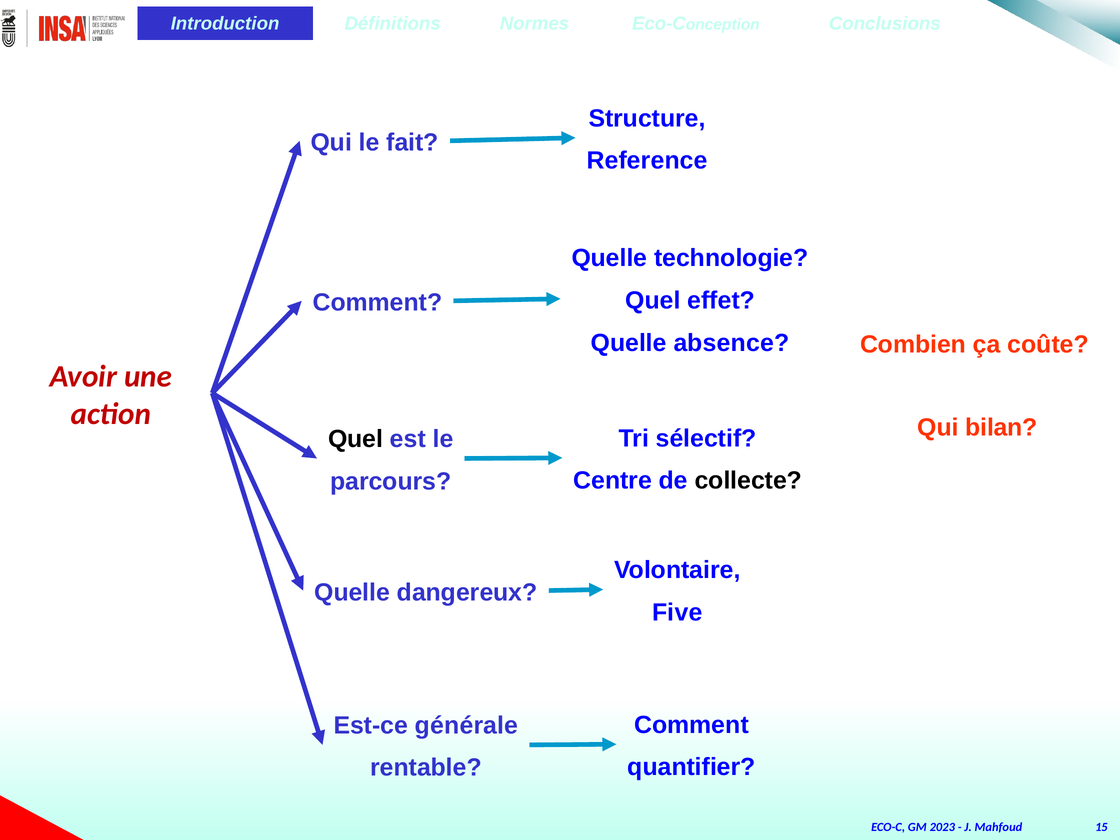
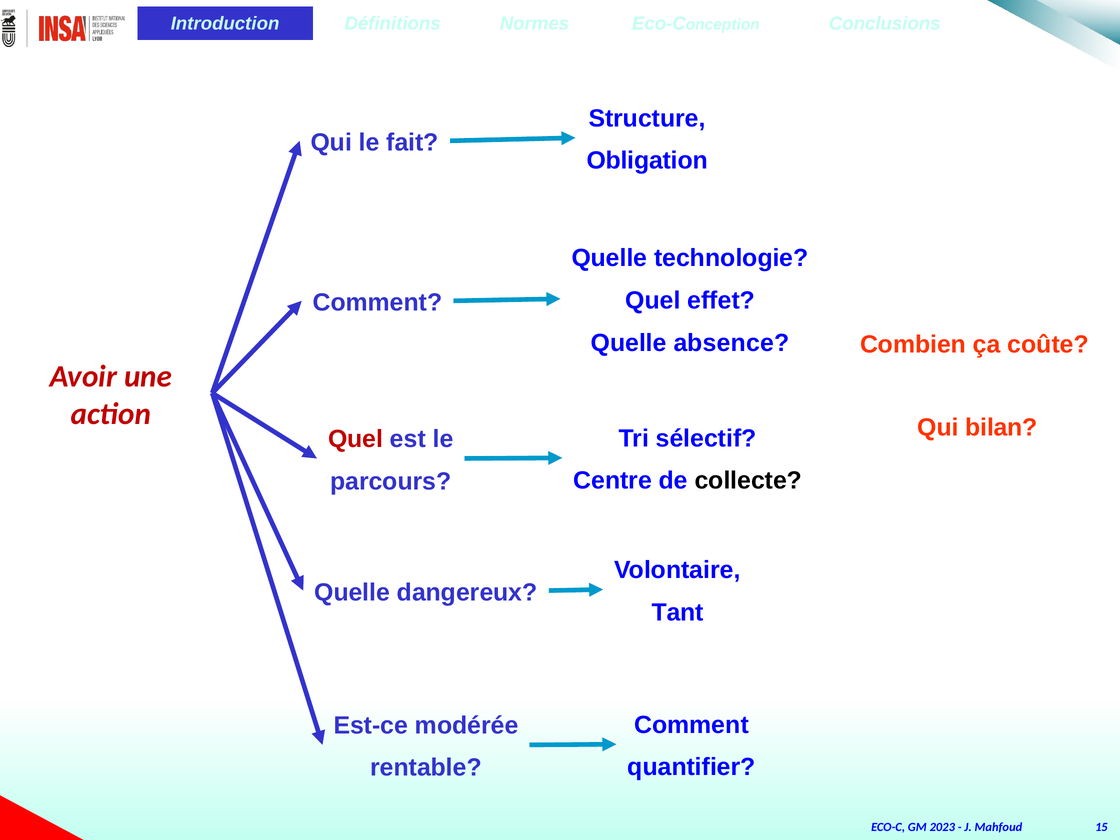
Reference: Reference -> Obligation
Quel at (356, 439) colour: black -> red
Five: Five -> Tant
générale: générale -> modérée
